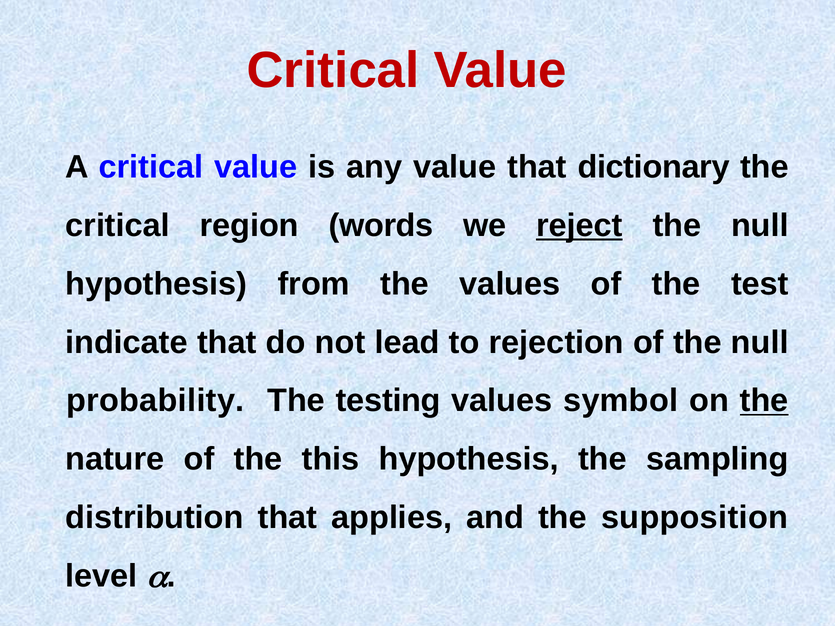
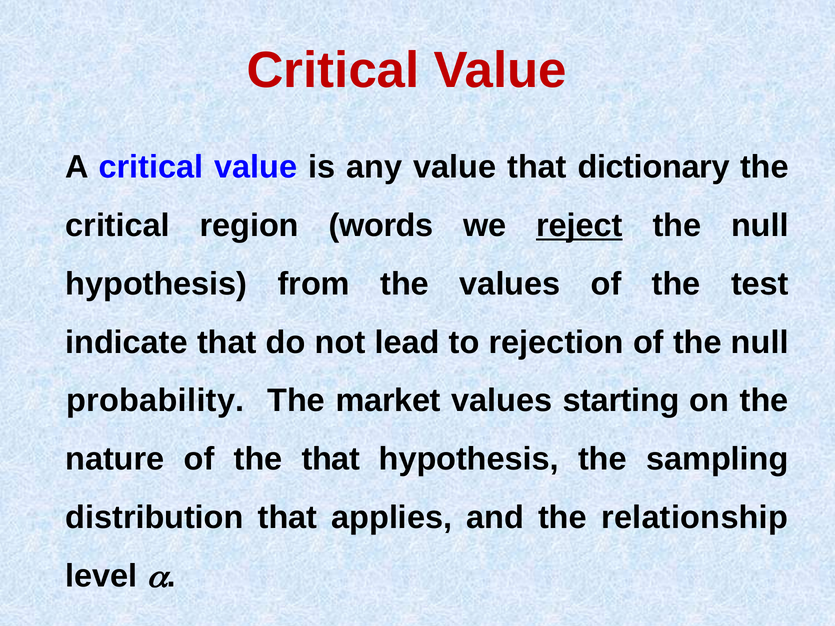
testing: testing -> market
symbol: symbol -> starting
the at (764, 401) underline: present -> none
the this: this -> that
supposition: supposition -> relationship
